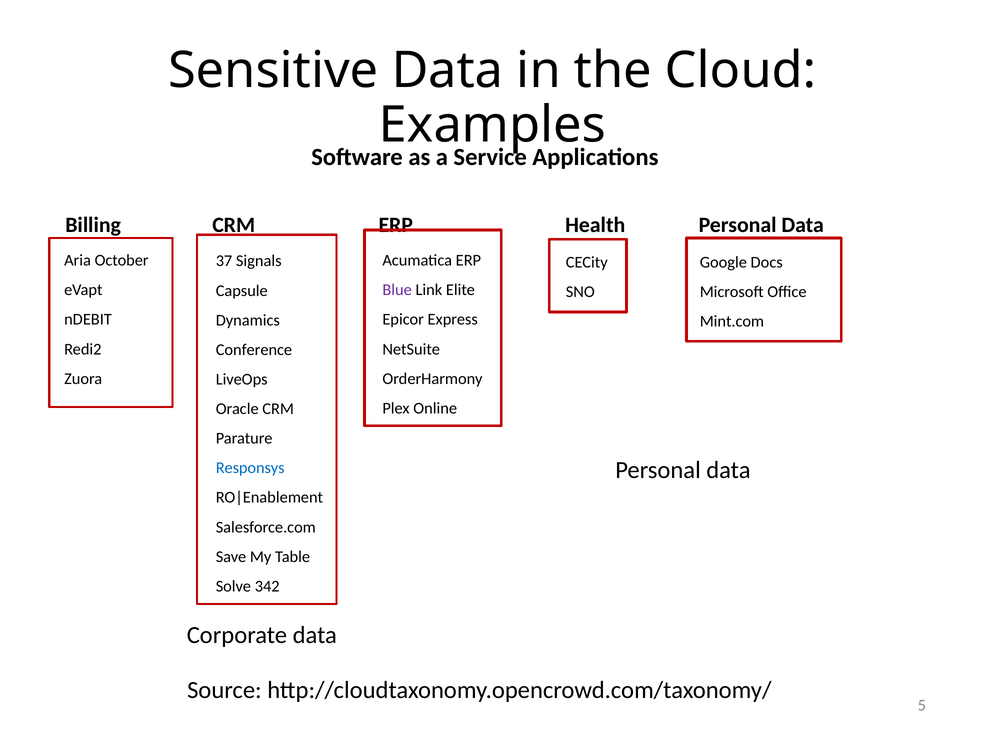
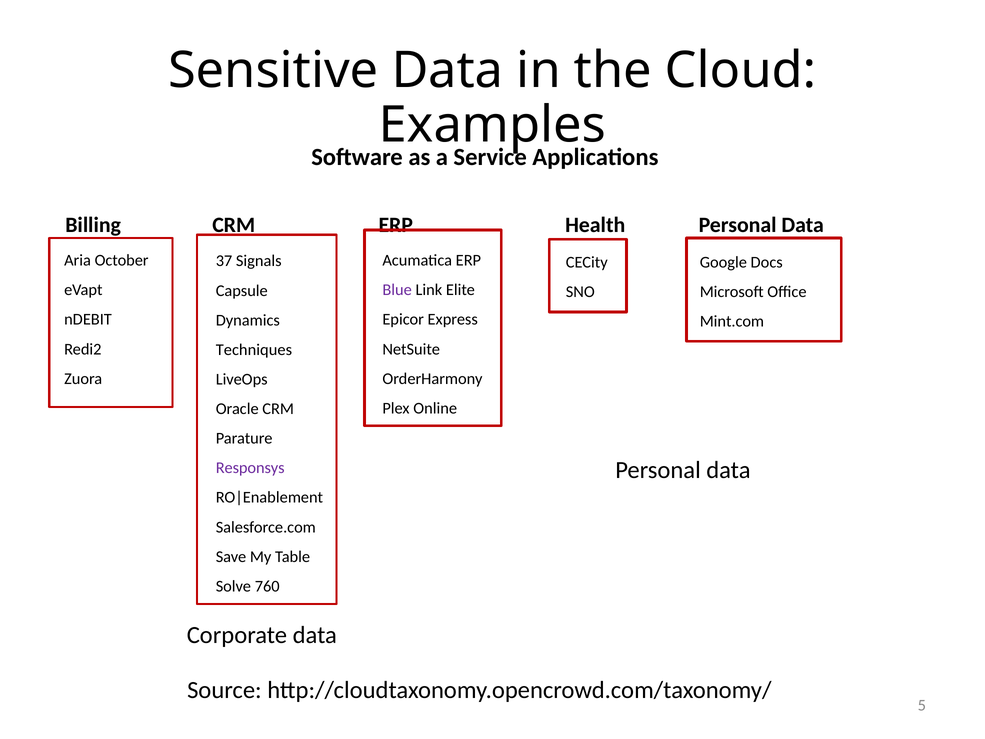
Conference: Conference -> Techniques
Responsys colour: blue -> purple
342: 342 -> 760
